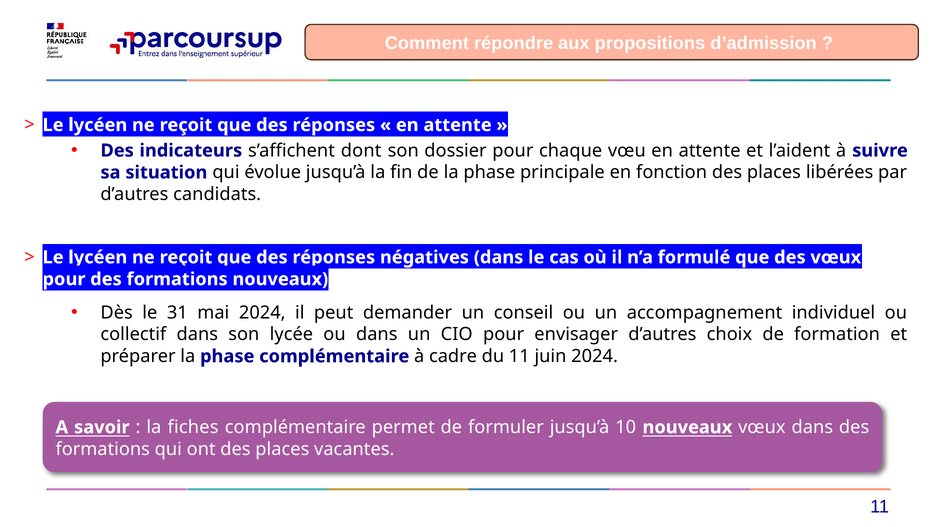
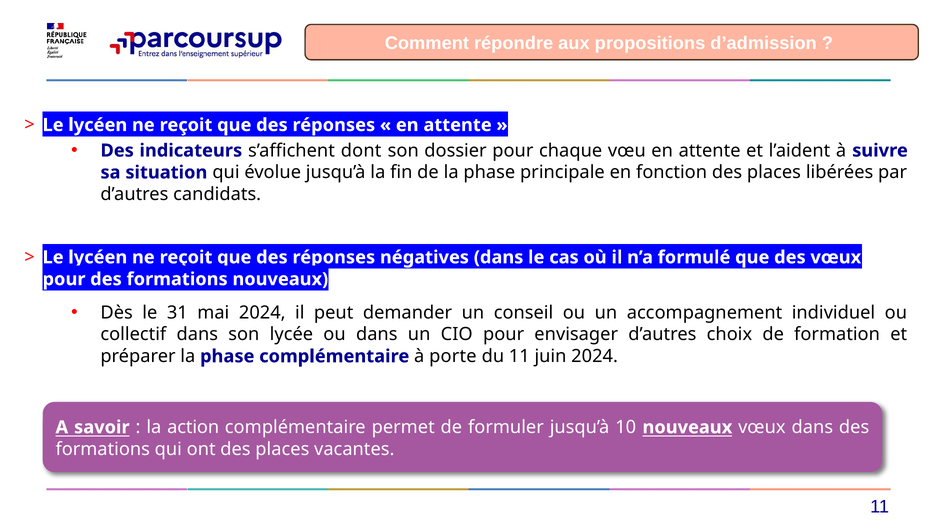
cadre: cadre -> porte
fiches: fiches -> action
